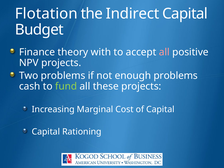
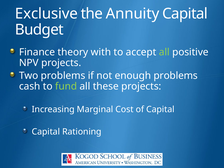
Flotation: Flotation -> Exclusive
Indirect: Indirect -> Annuity
all at (164, 52) colour: pink -> light green
